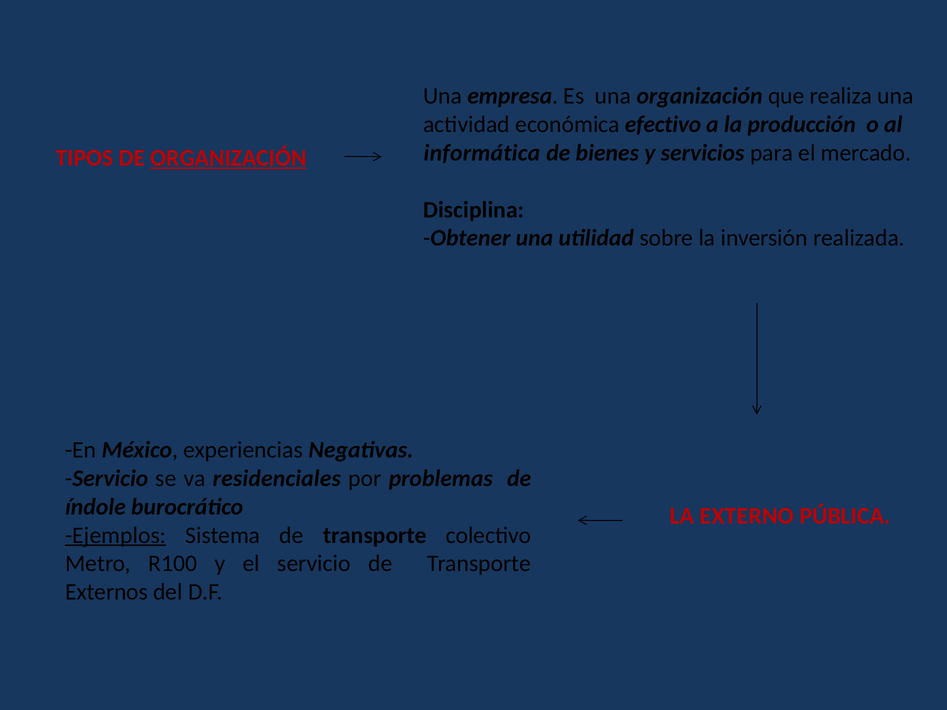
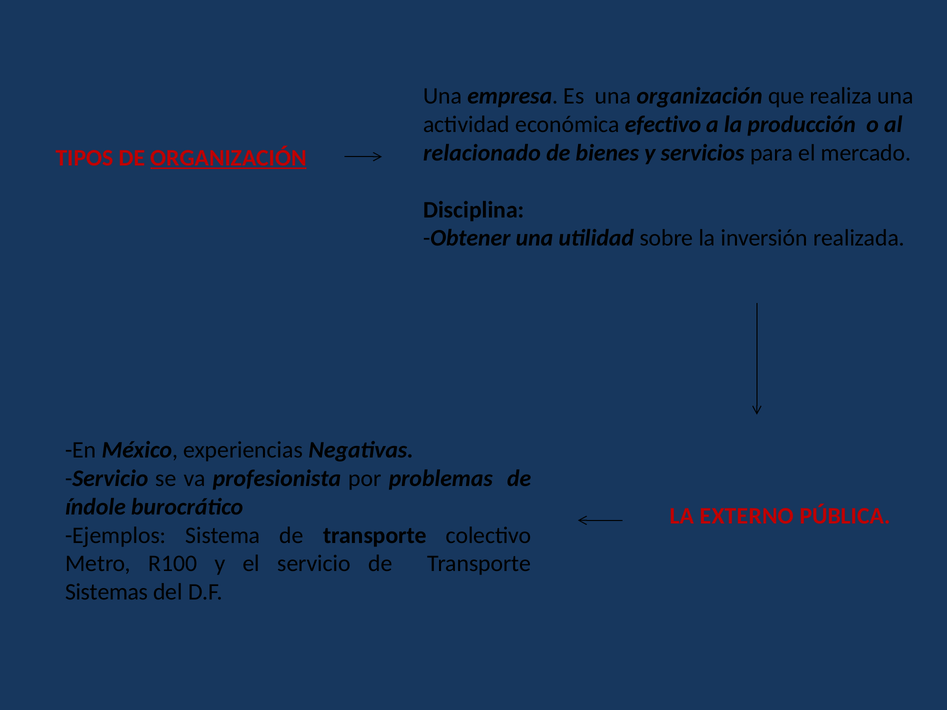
informática: informática -> relacionado
residenciales: residenciales -> profesionista
Ejemplos underline: present -> none
Externos: Externos -> Sistemas
